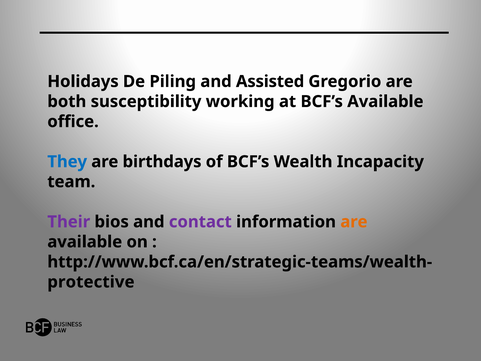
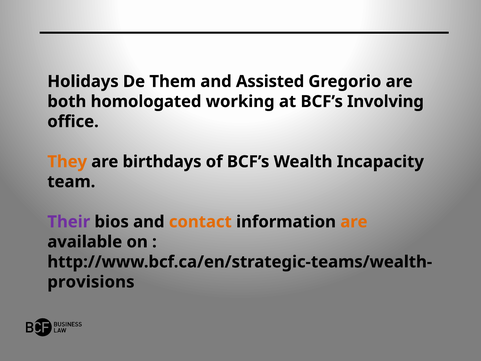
Piling: Piling -> Them
susceptibility: susceptibility -> homologated
BCF’s Available: Available -> Involving
They colour: blue -> orange
contact colour: purple -> orange
protective: protective -> provisions
